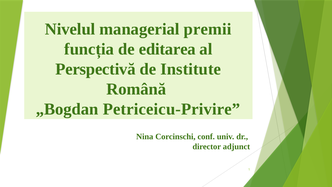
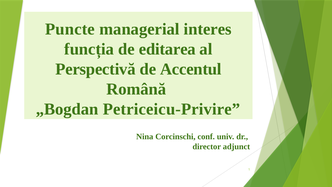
Nivelul: Nivelul -> Puncte
premii: premii -> interes
Institute: Institute -> Accentul
